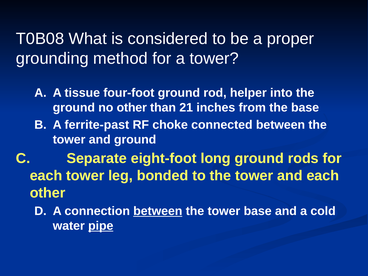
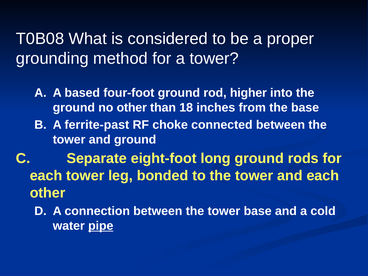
tissue: tissue -> based
helper: helper -> higher
21: 21 -> 18
between at (158, 211) underline: present -> none
